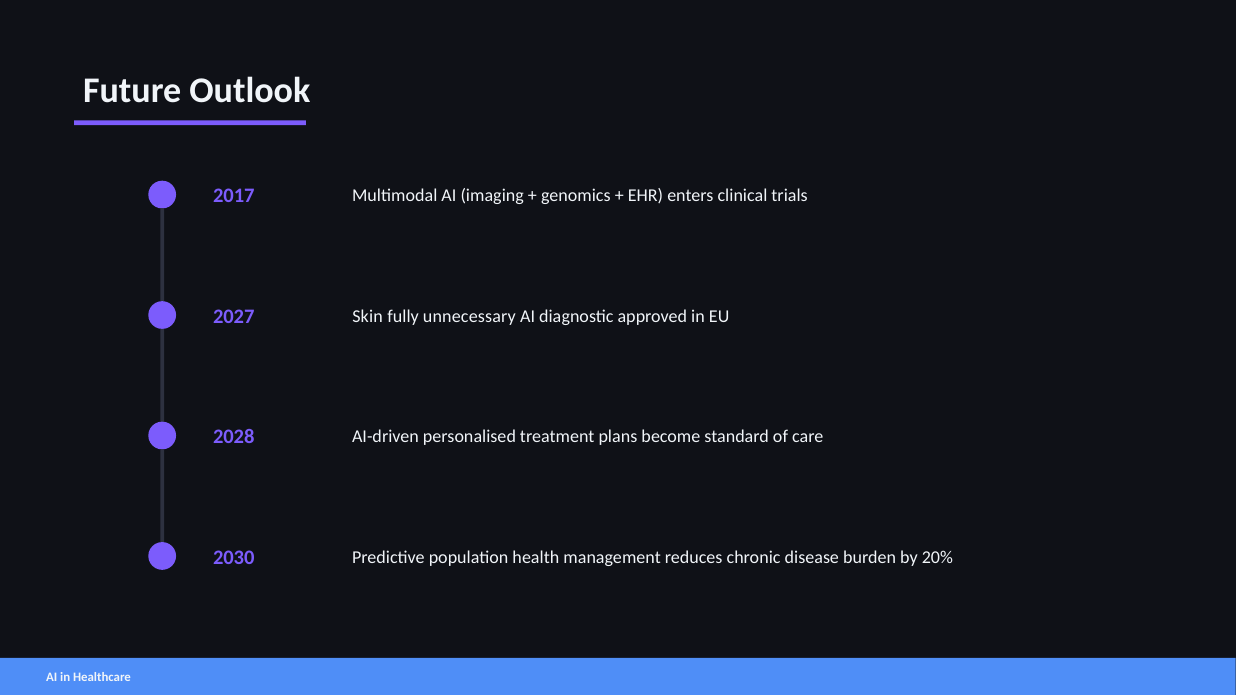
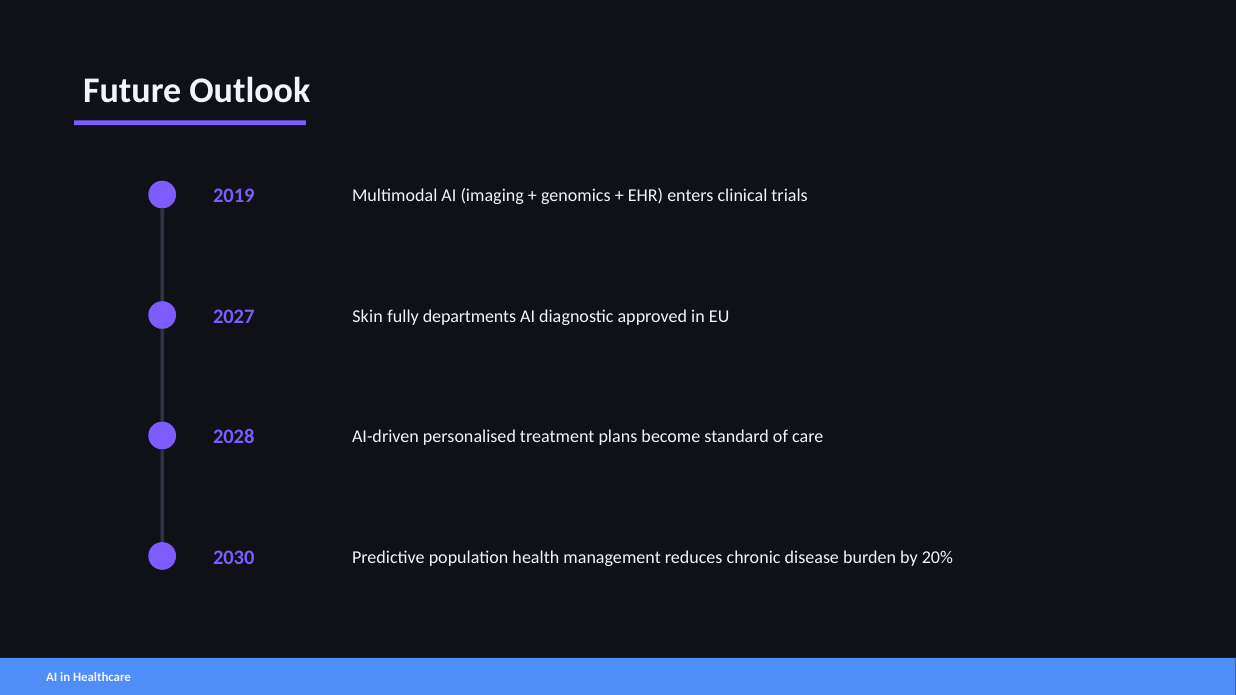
2017: 2017 -> 2019
unnecessary: unnecessary -> departments
